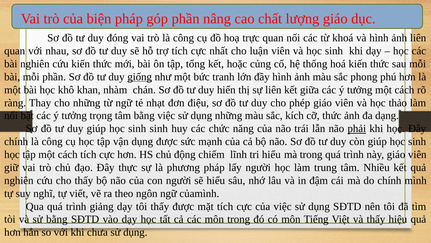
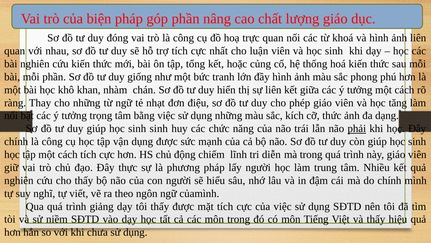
giống underline: present -> none
thảo: thảo -> tăng
tri hiểu: hiểu -> diễn
sử bằng: bằng -> niềm
